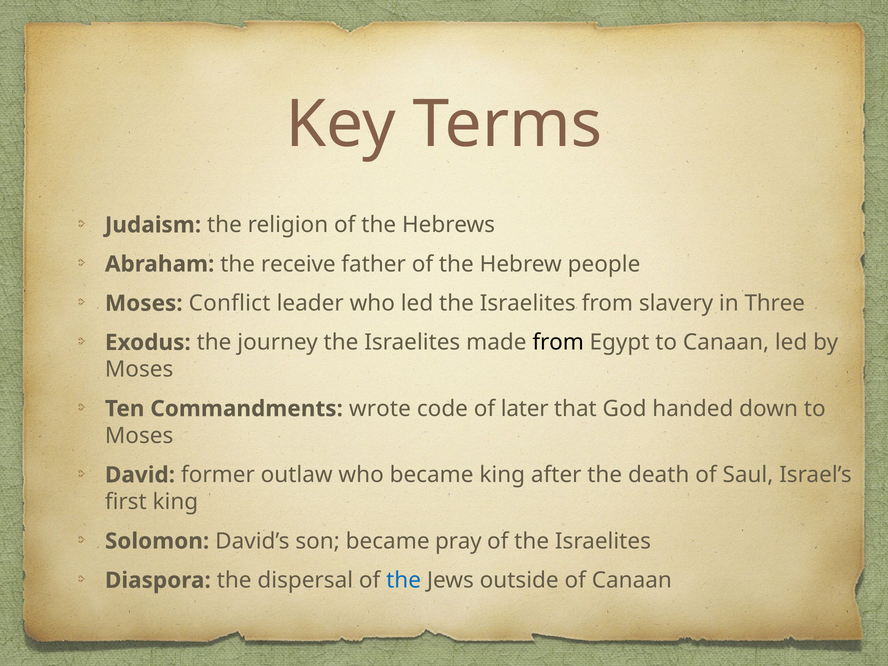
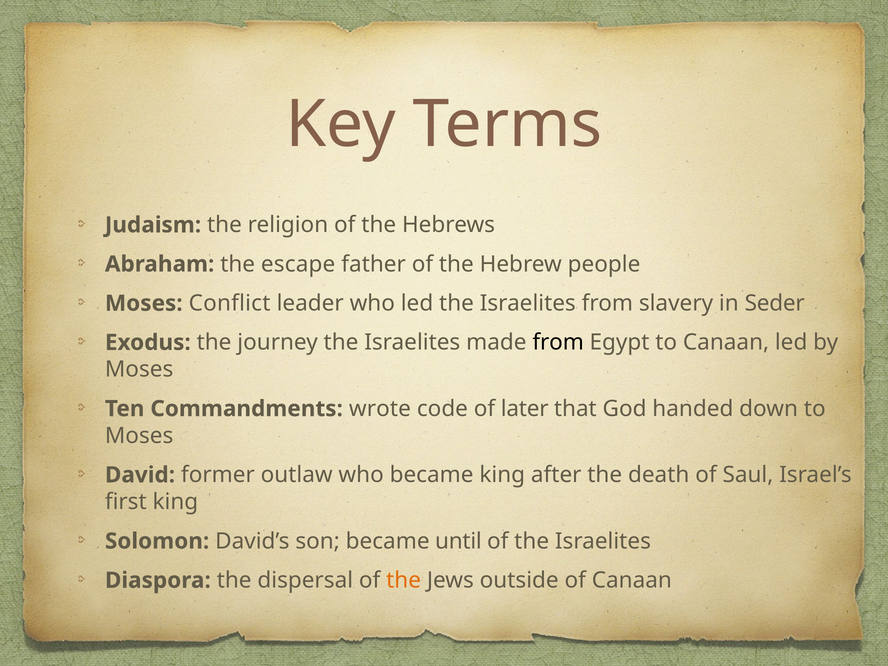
receive: receive -> escape
Three: Three -> Seder
pray: pray -> until
the at (404, 580) colour: blue -> orange
